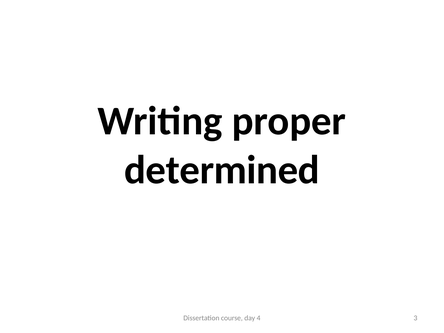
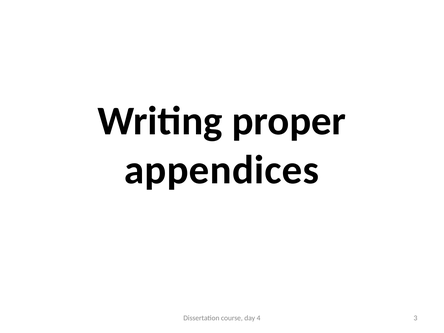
determined: determined -> appendices
